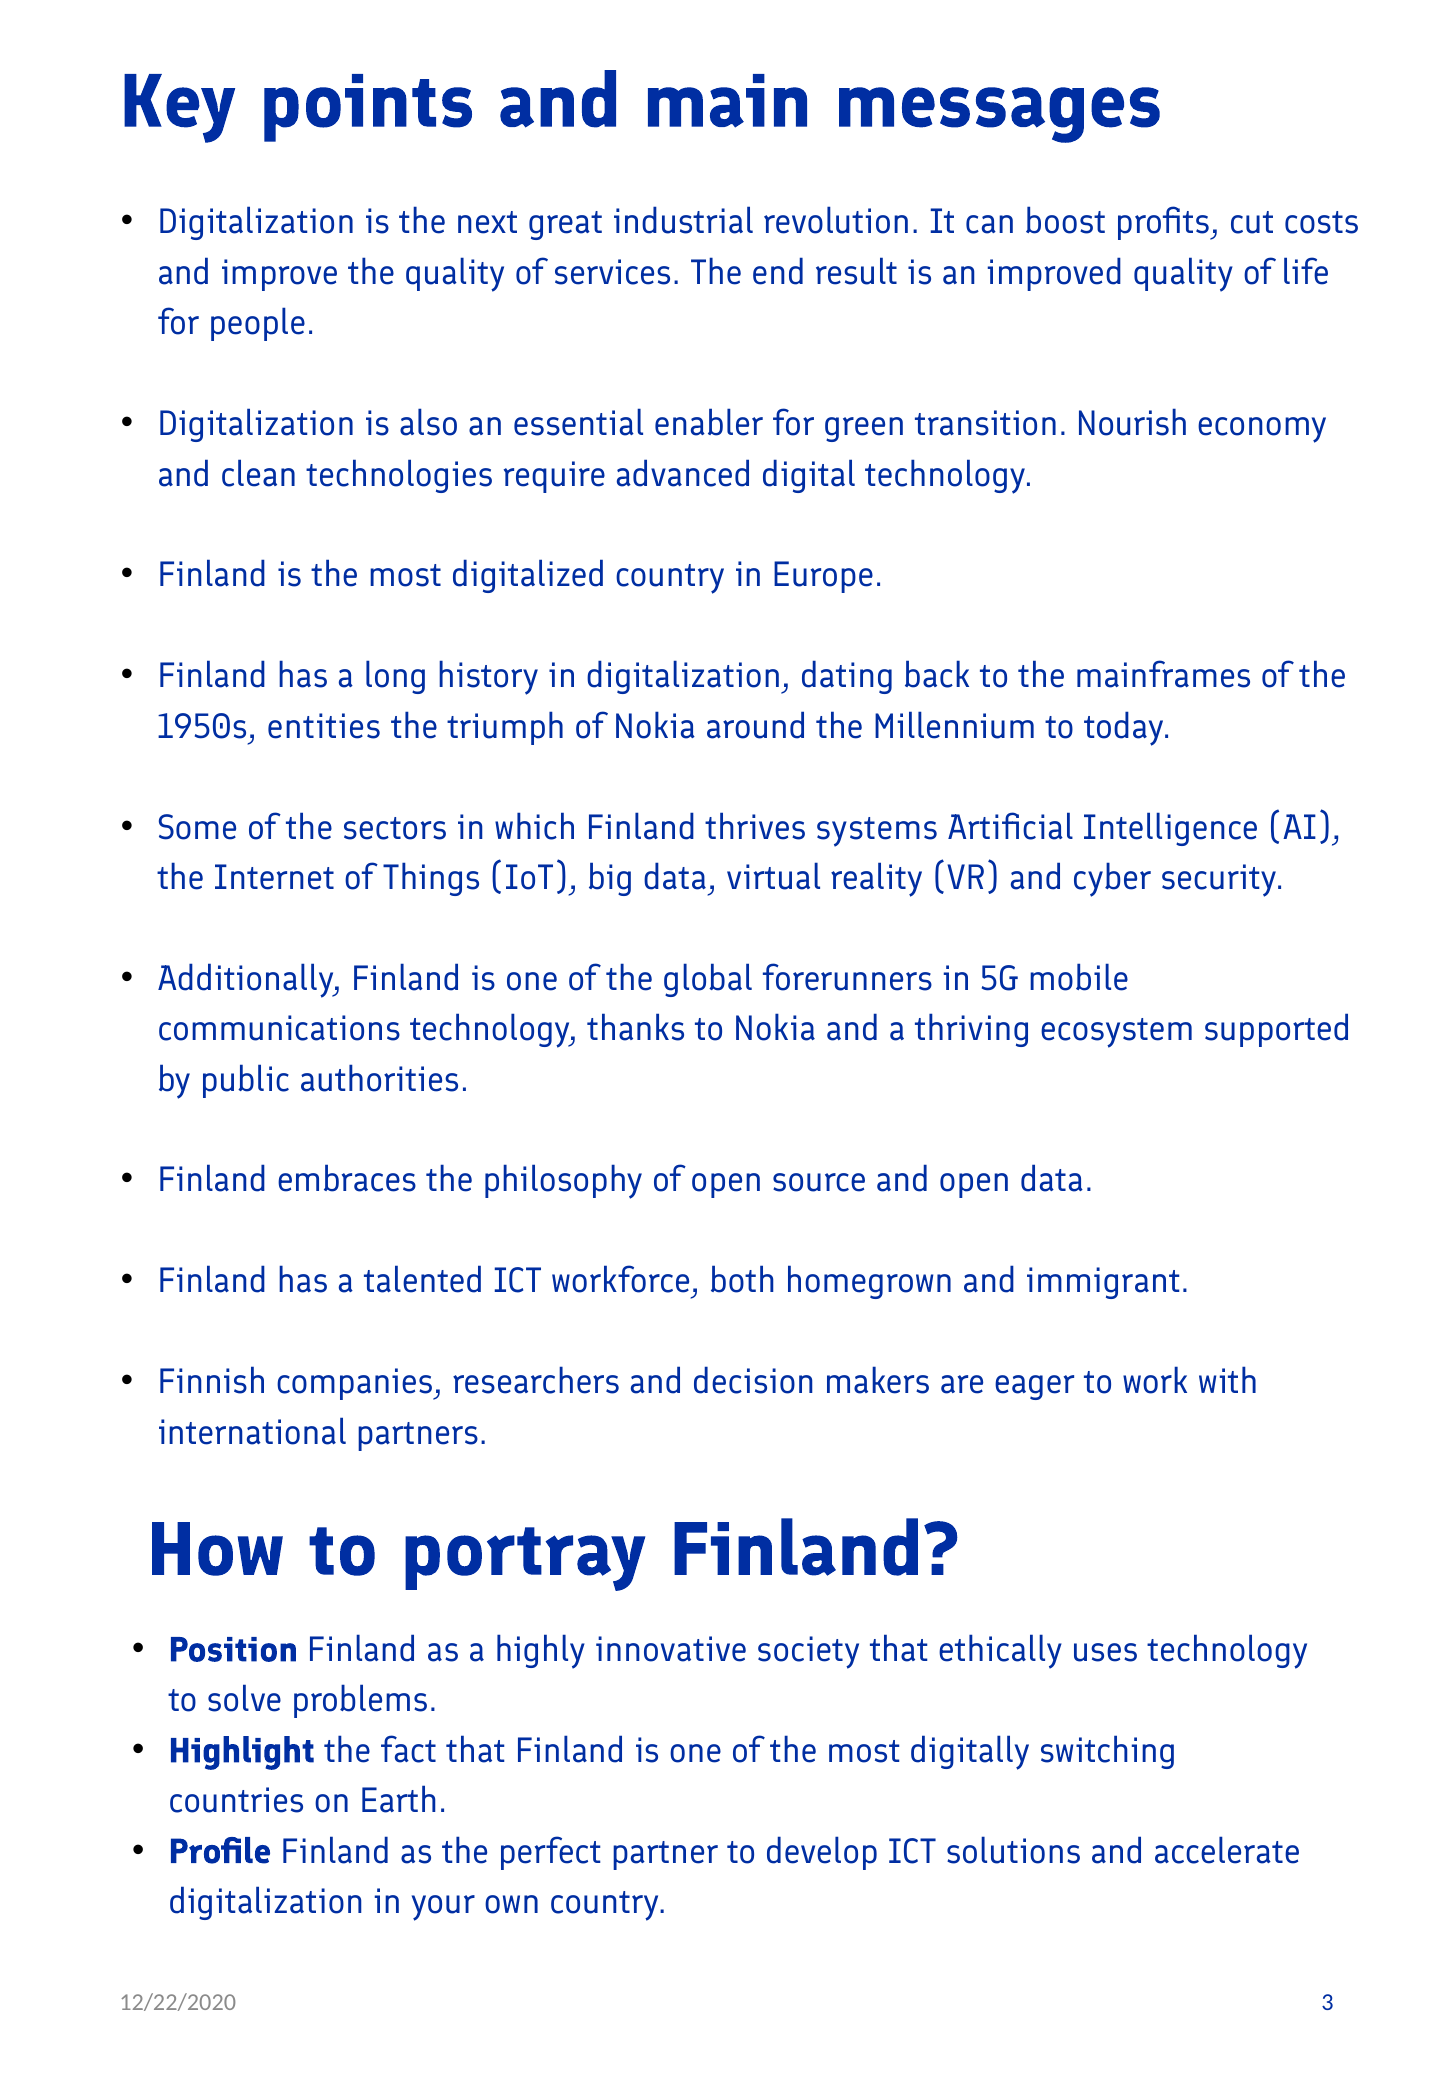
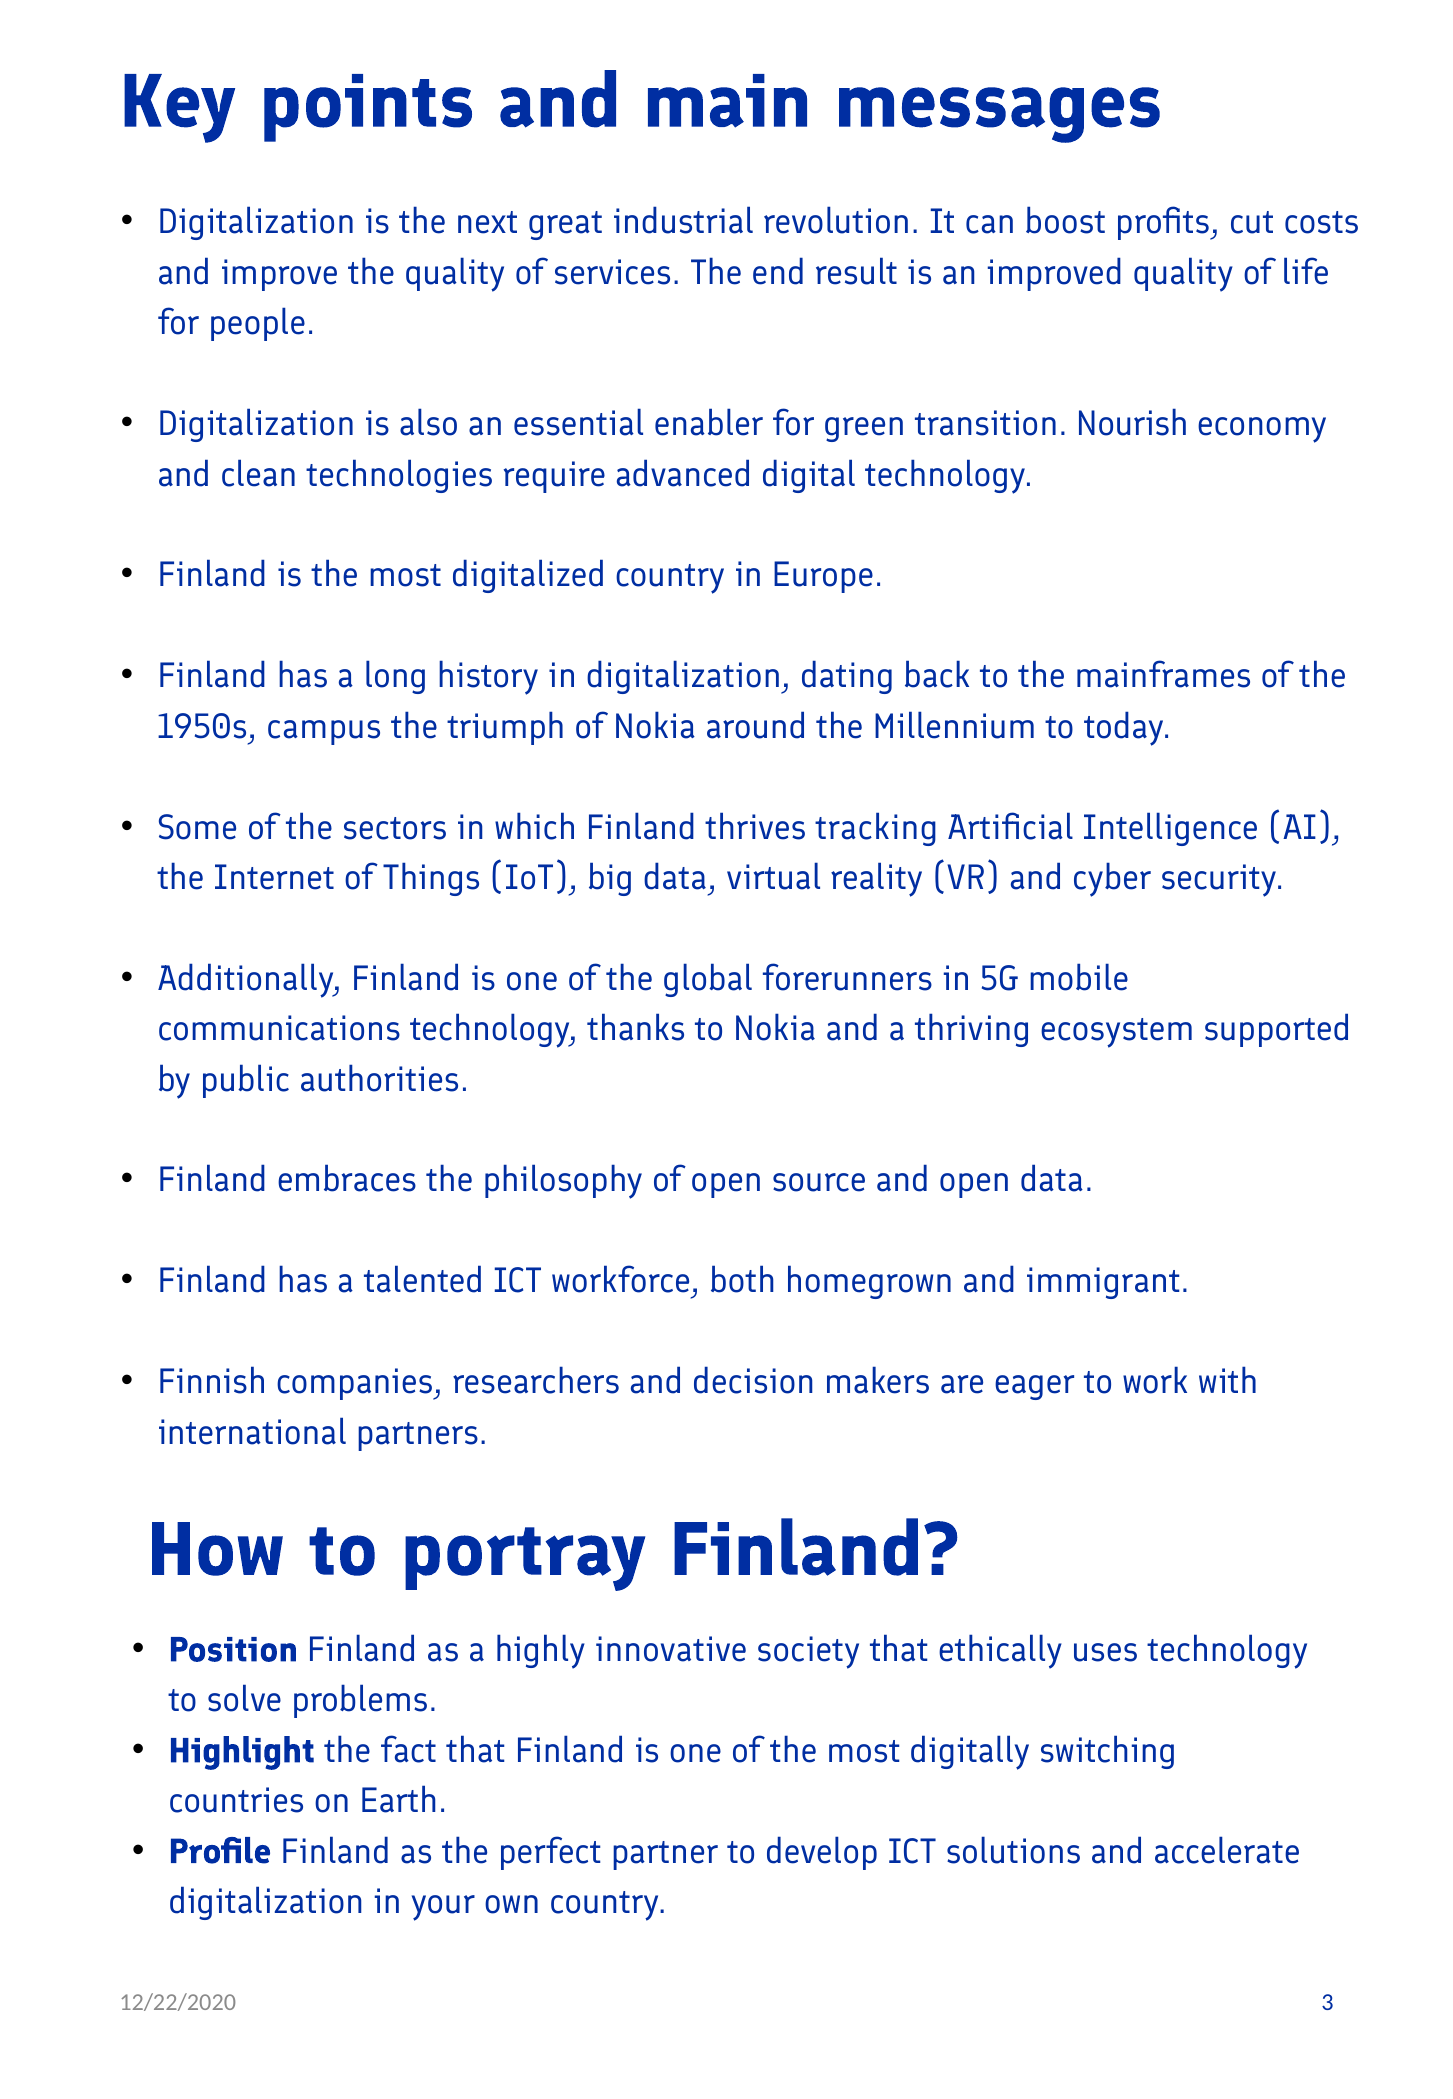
entities: entities -> campus
systems: systems -> tracking
